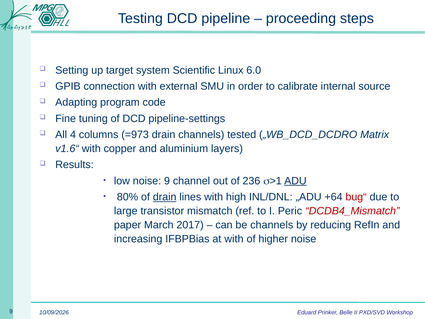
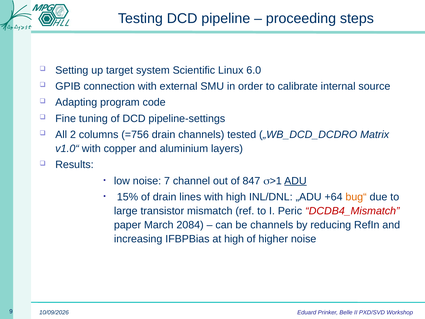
4: 4 -> 2
=973: =973 -> =756
v1.6“: v1.6“ -> v1.0“
noise 9: 9 -> 7
236: 236 -> 847
80%: 80% -> 15%
drain at (165, 197) underline: present -> none
bug“ colour: red -> orange
2017: 2017 -> 2084
at with: with -> high
